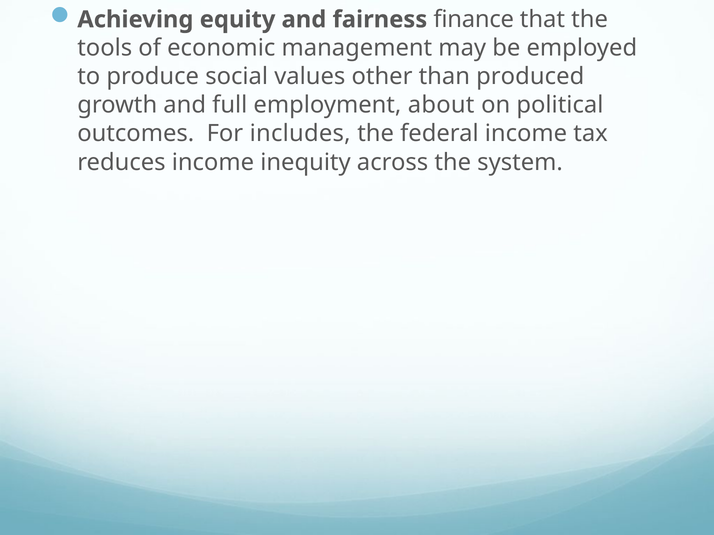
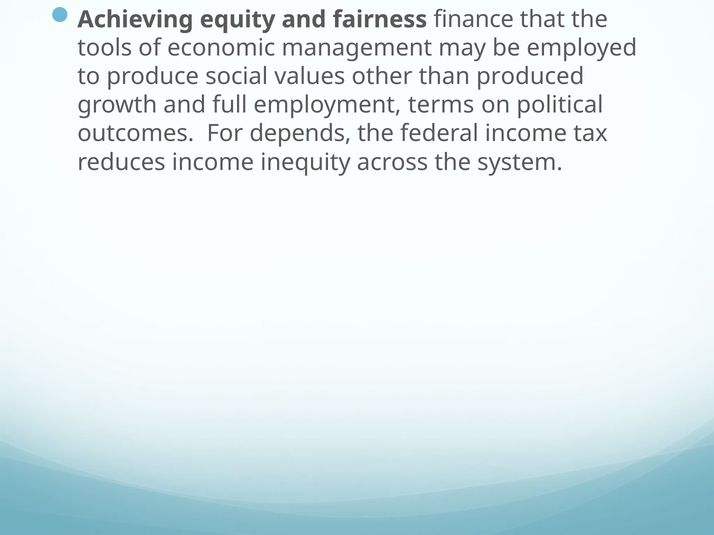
about: about -> terms
includes: includes -> depends
